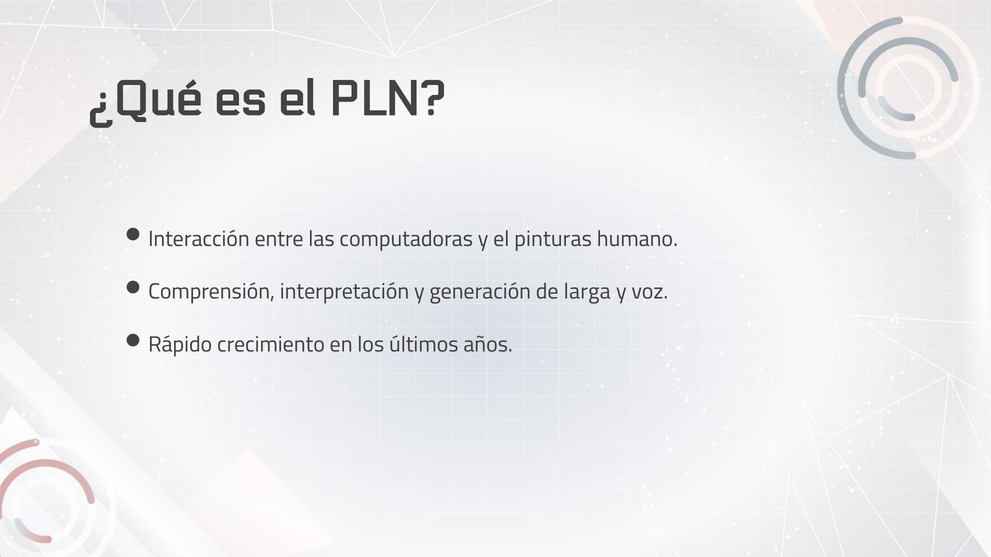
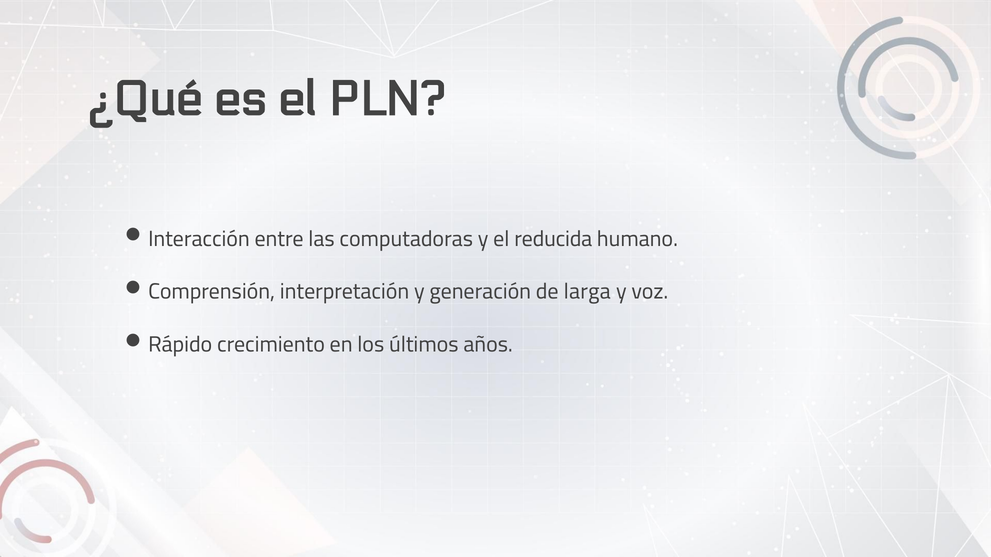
pinturas: pinturas -> reducida
